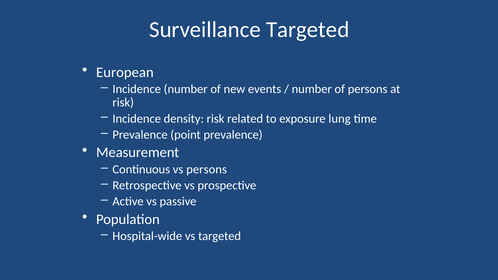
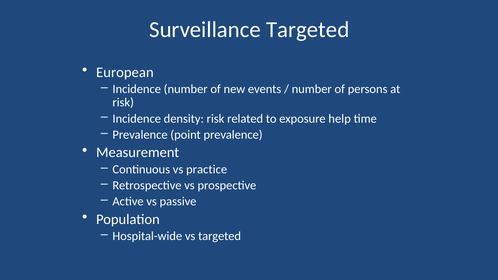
lung: lung -> help
vs persons: persons -> practice
